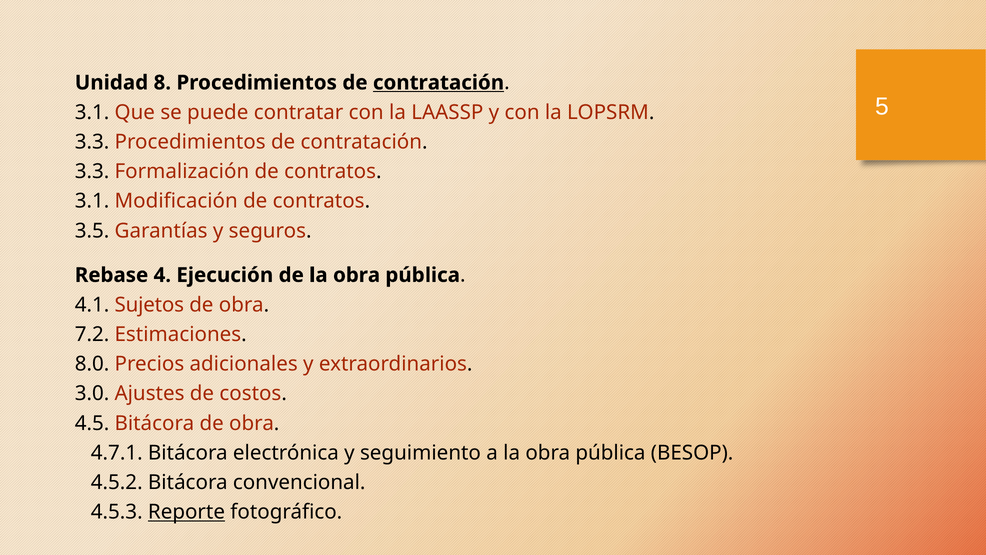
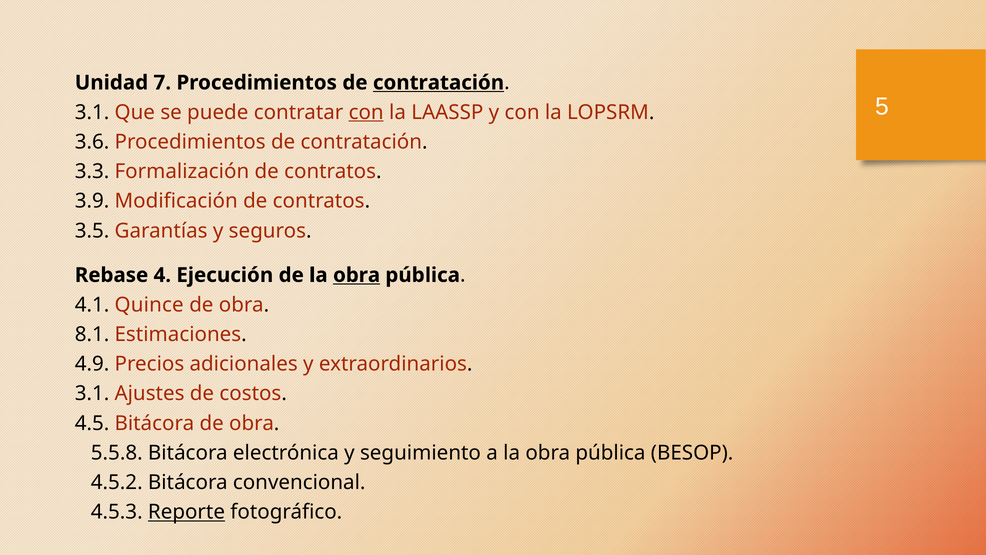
8: 8 -> 7
con at (366, 112) underline: none -> present
3.3 at (92, 142): 3.3 -> 3.6
3.1 at (92, 201): 3.1 -> 3.9
obra at (357, 275) underline: none -> present
Sujetos: Sujetos -> Quince
7.2: 7.2 -> 8.1
8.0: 8.0 -> 4.9
3.0 at (92, 393): 3.0 -> 3.1
4.7.1: 4.7.1 -> 5.5.8
